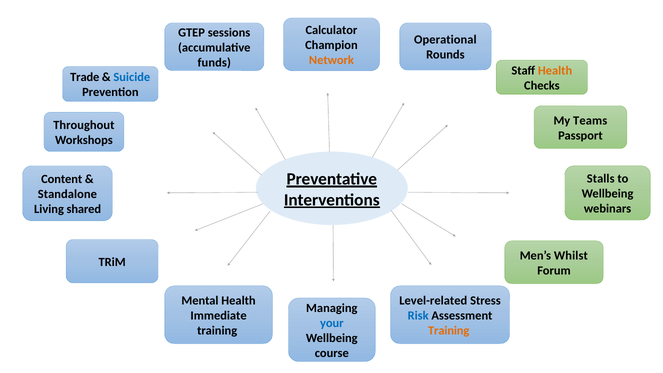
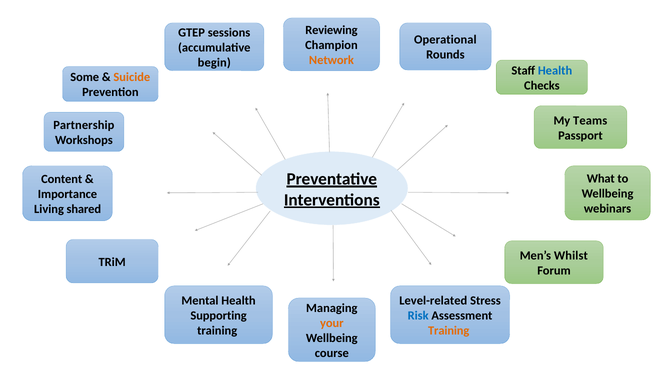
Calculator: Calculator -> Reviewing
funds: funds -> begin
Health at (555, 71) colour: orange -> blue
Trade: Trade -> Some
Suicide colour: blue -> orange
Throughout: Throughout -> Partnership
Stalls: Stalls -> What
Standalone: Standalone -> Importance
Immediate: Immediate -> Supporting
your colour: blue -> orange
